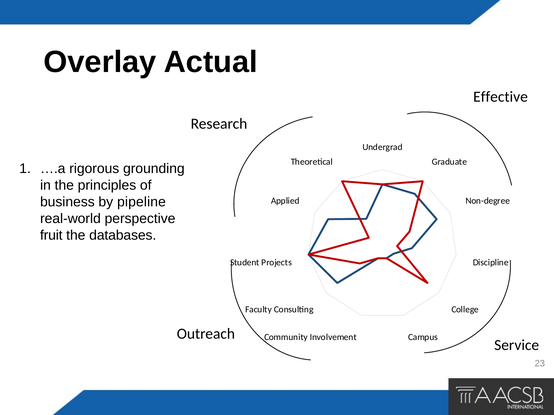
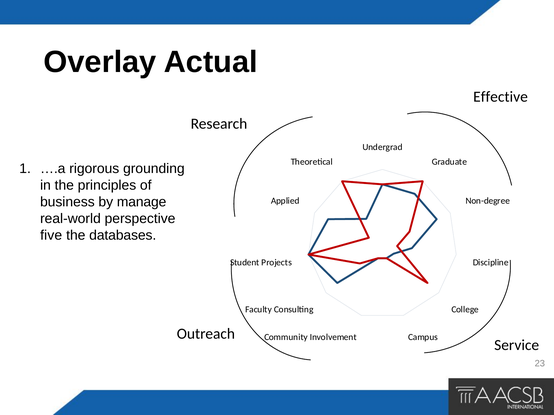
pipeline: pipeline -> manage
fruit: fruit -> five
